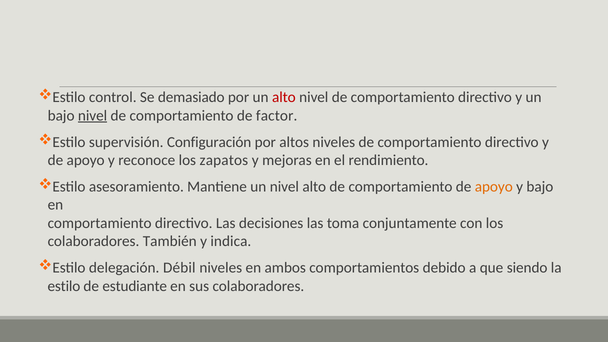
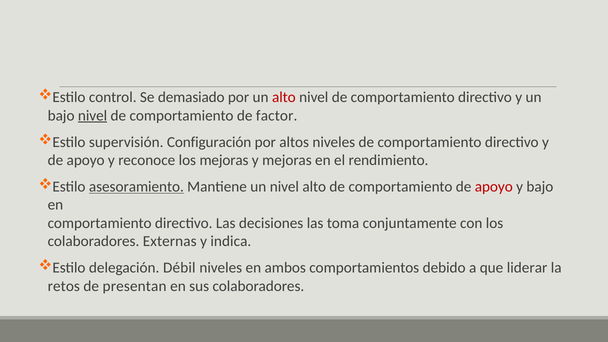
los zapatos: zapatos -> mejoras
asesoramiento underline: none -> present
apoyo at (494, 187) colour: orange -> red
También: También -> Externas
siendo: siendo -> liderar
estilo at (64, 286): estilo -> retos
estudiante: estudiante -> presentan
